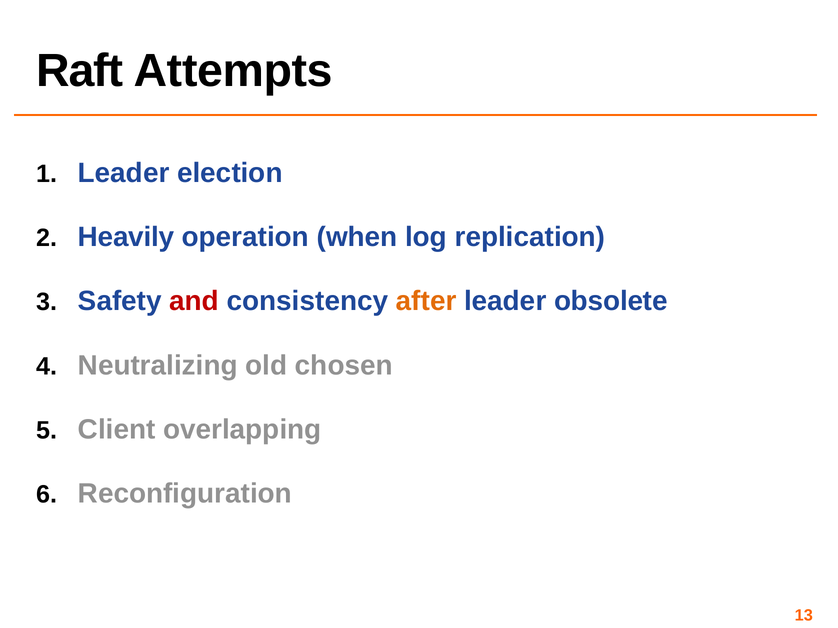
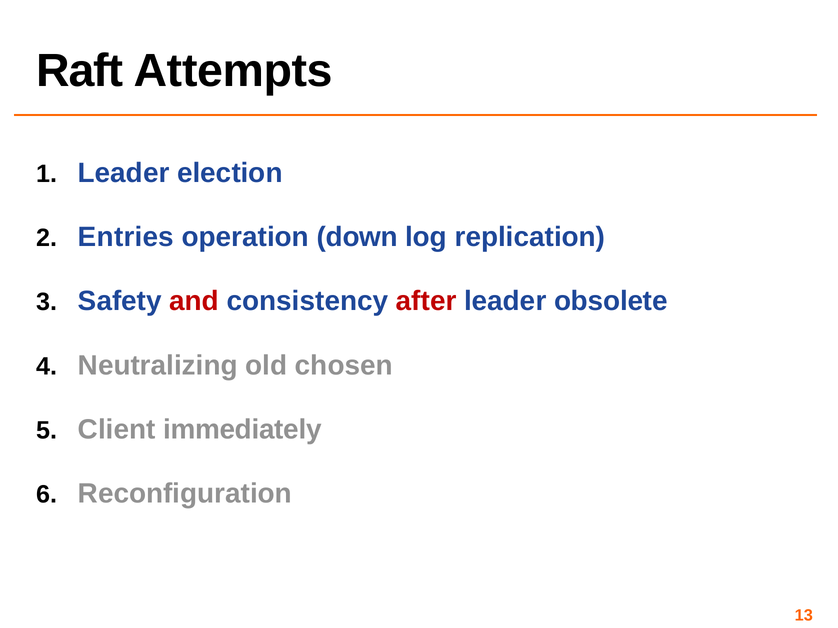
Heavily: Heavily -> Entries
when: when -> down
after colour: orange -> red
overlapping: overlapping -> immediately
